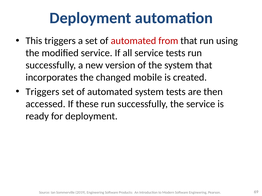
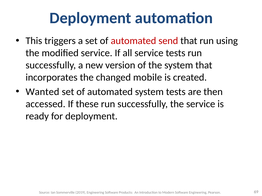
from: from -> send
Triggers at (42, 92): Triggers -> Wanted
